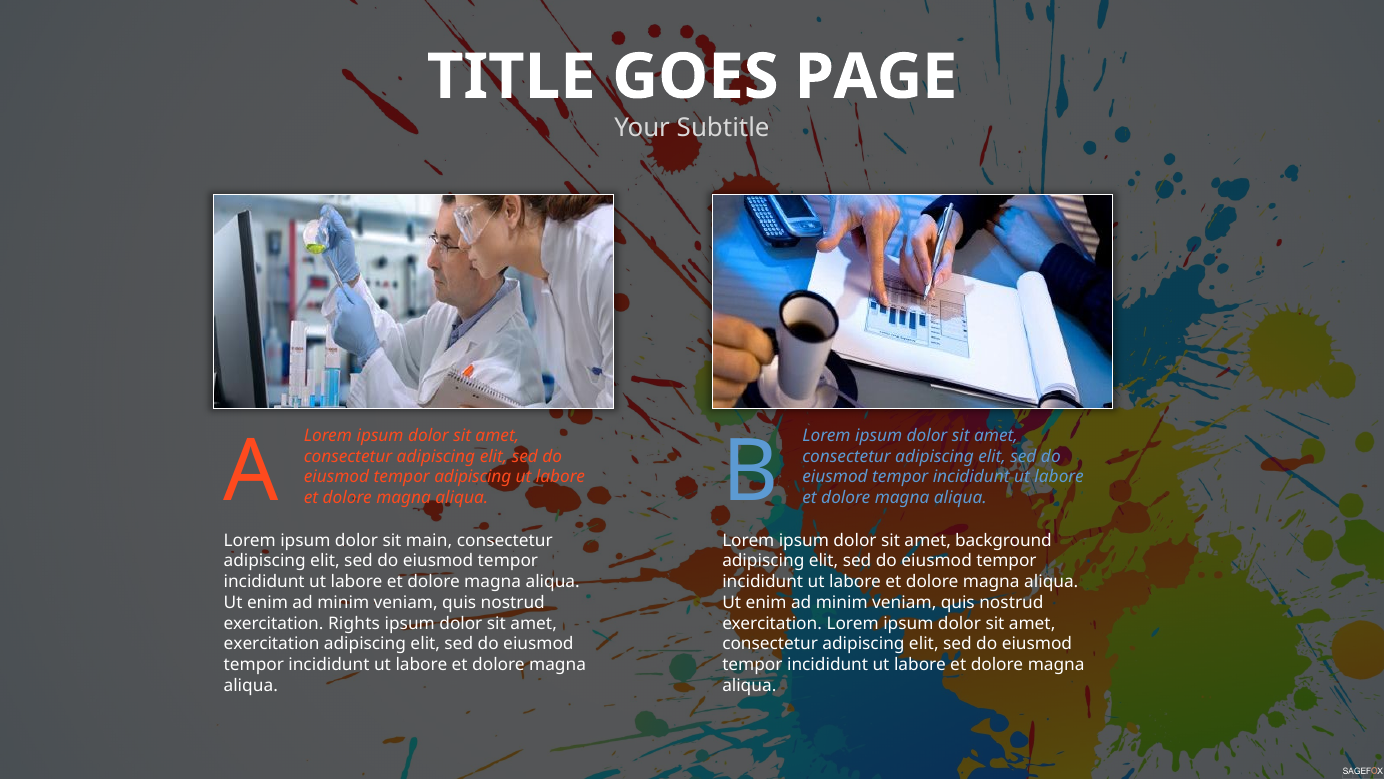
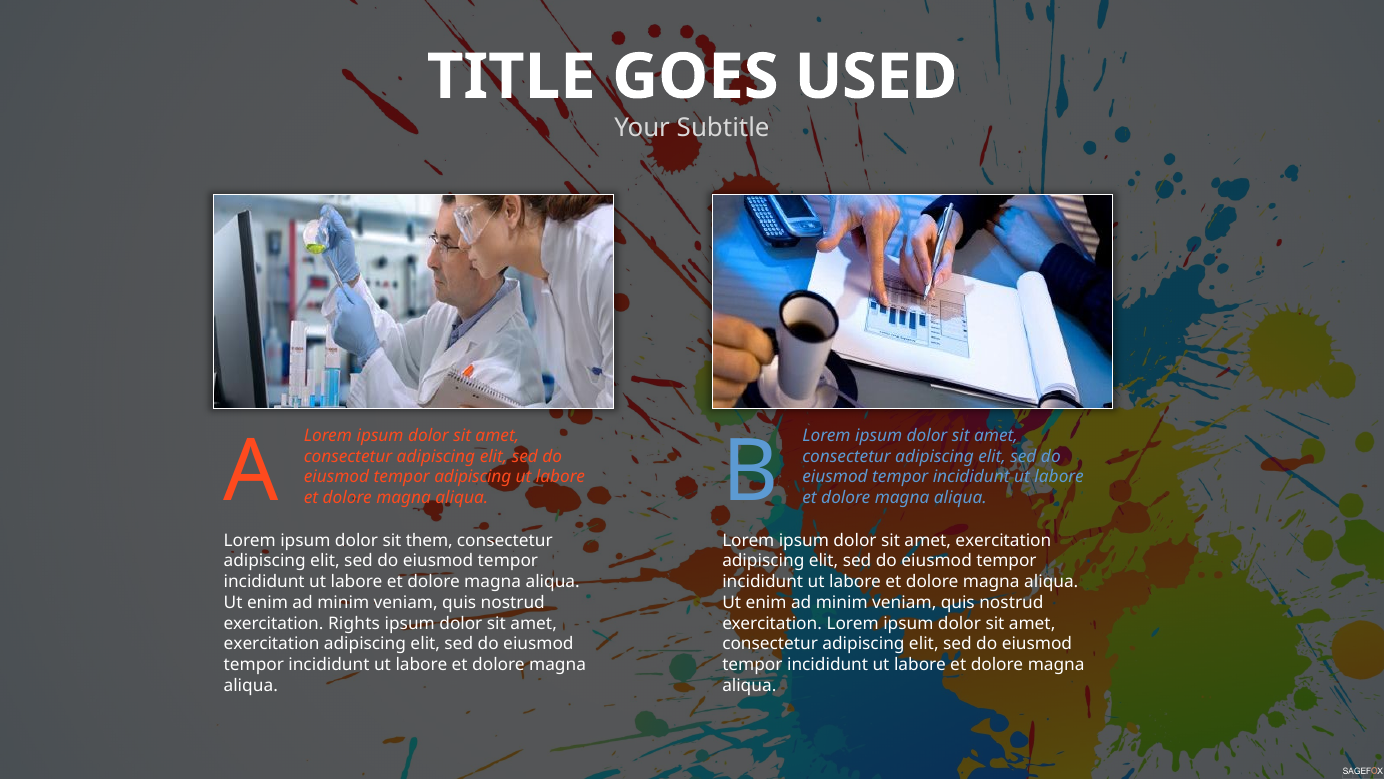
PAGE: PAGE -> USED
main: main -> them
background at (1003, 540): background -> exercitation
